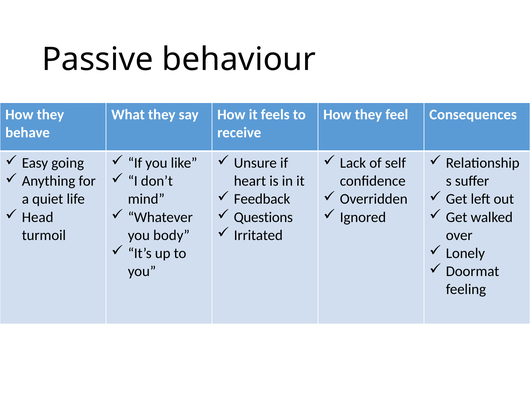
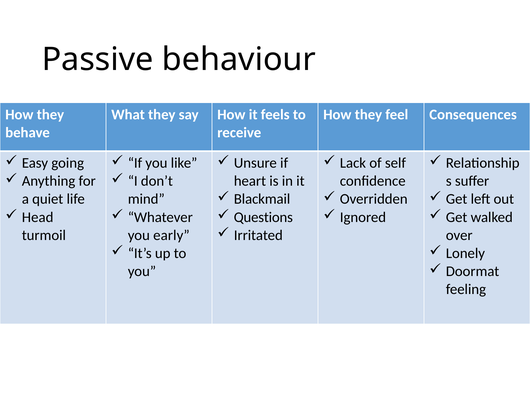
Feedback: Feedback -> Blackmail
body: body -> early
